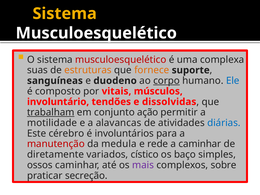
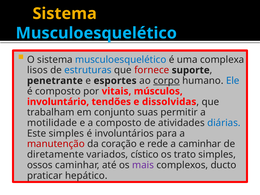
Musculoesquelético at (96, 33) colour: white -> light blue
musculoesquelético at (121, 60) colour: red -> blue
suas: suas -> lisos
estruturas colour: orange -> blue
fornece colour: orange -> red
sanguíneas: sanguíneas -> penetrante
duodeno: duodeno -> esportes
trabalham underline: present -> none
ação: ação -> suas
a alavancas: alavancas -> composto
Este cérebro: cérebro -> simples
medula: medula -> coração
baço: baço -> trato
sobre: sobre -> ducto
secreção: secreção -> hepático
